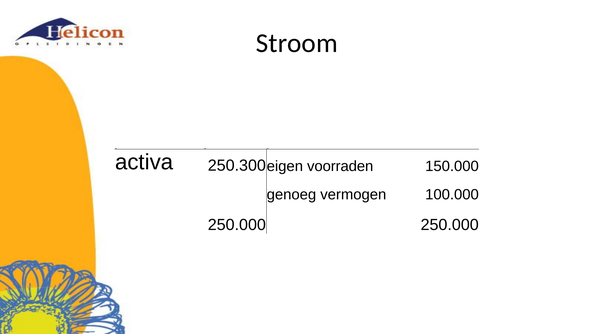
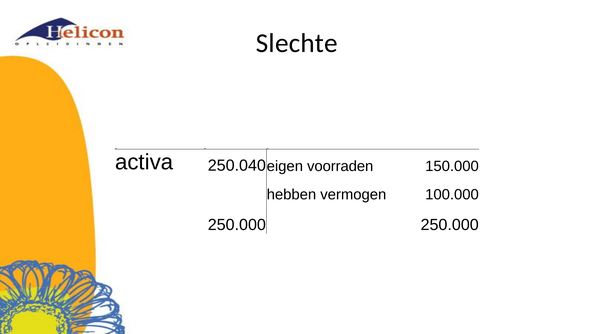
Stroom: Stroom -> Slechte
250.300: 250.300 -> 250.040
genoeg: genoeg -> hebben
